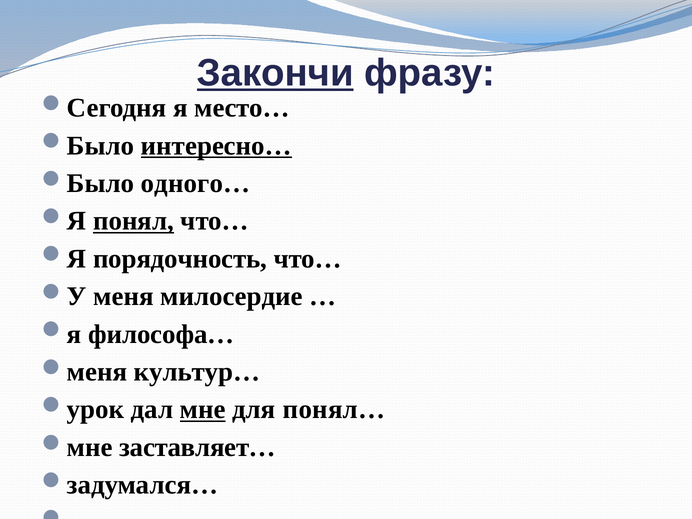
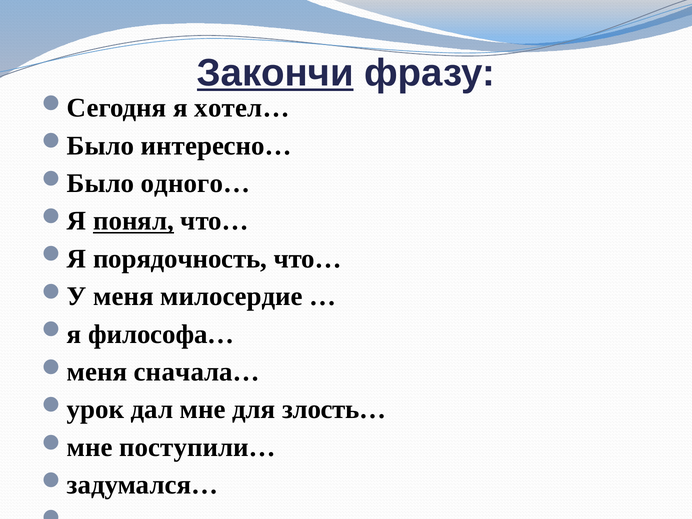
место…: место… -> хотел…
интересно… underline: present -> none
культур…: культур… -> сначала…
мне underline: present -> none
понял…: понял… -> злость…
заставляет…: заставляет… -> поступили…
